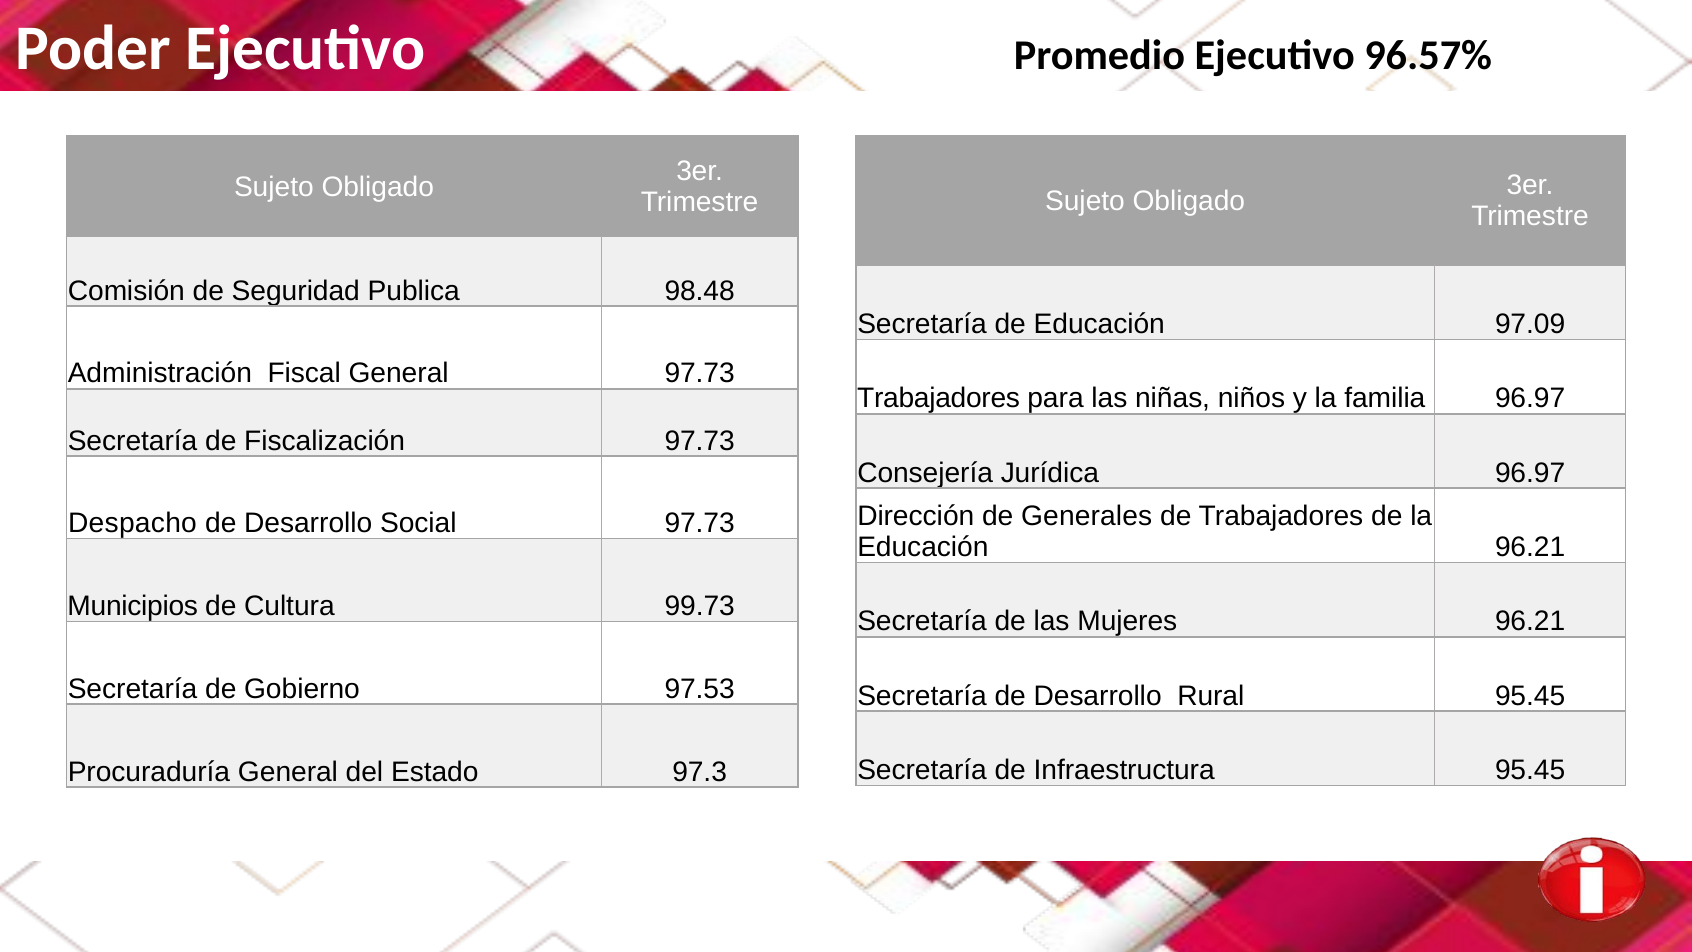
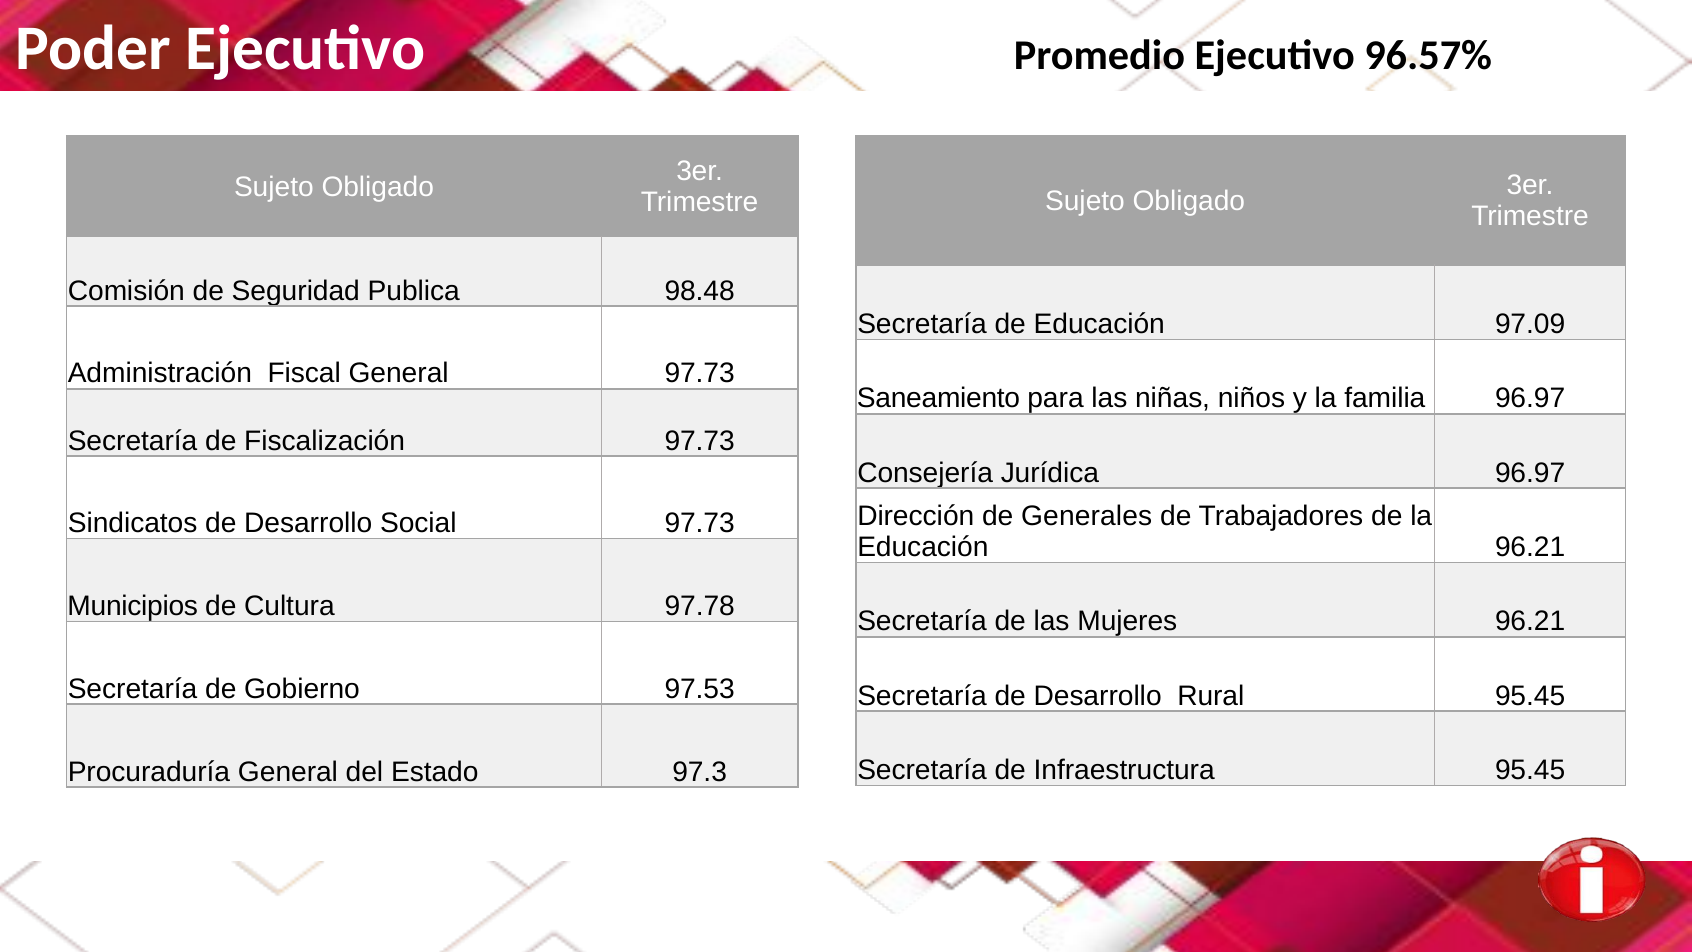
Trabajadores at (939, 398): Trabajadores -> Saneamiento
Despacho: Despacho -> Sindicatos
99.73: 99.73 -> 97.78
